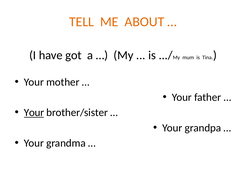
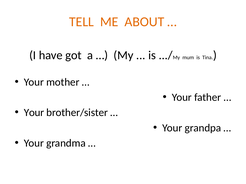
Your at (34, 113) underline: present -> none
